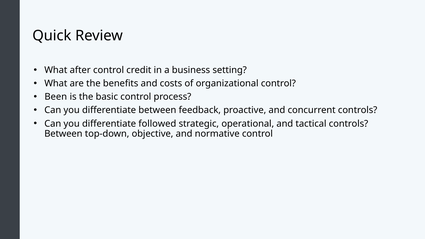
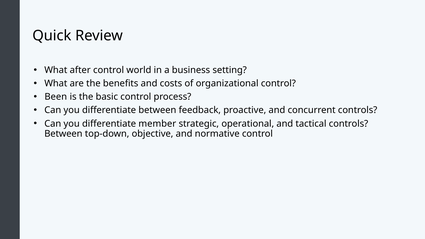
credit: credit -> world
followed: followed -> member
